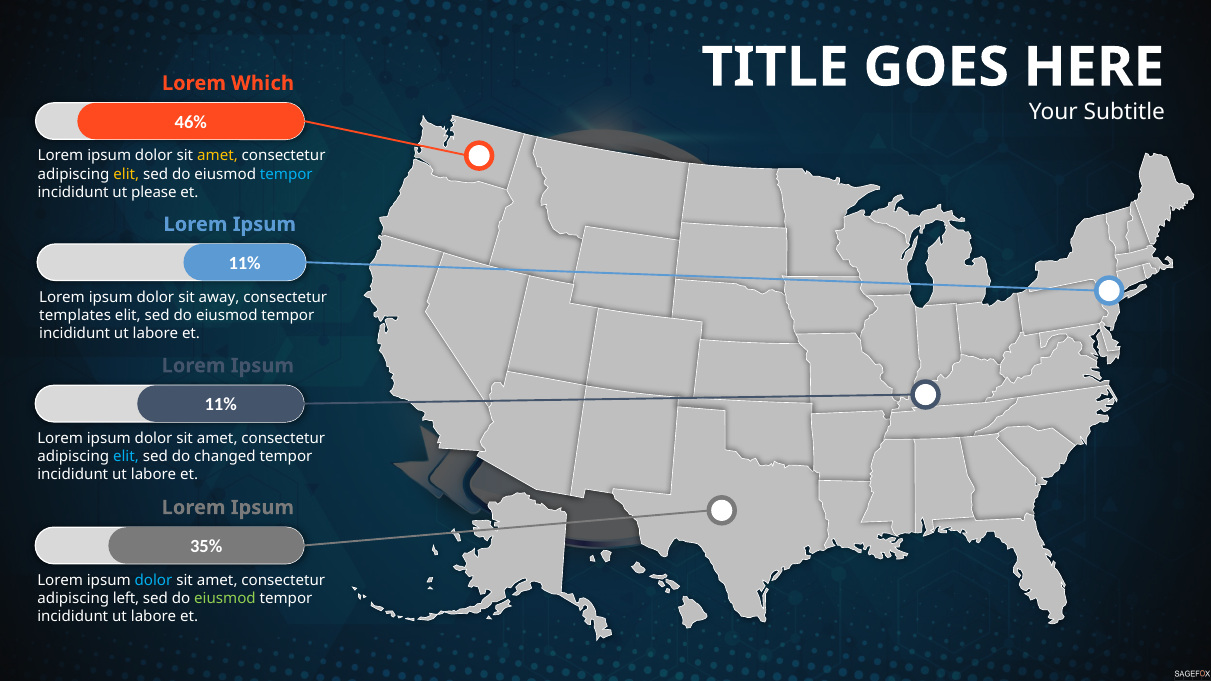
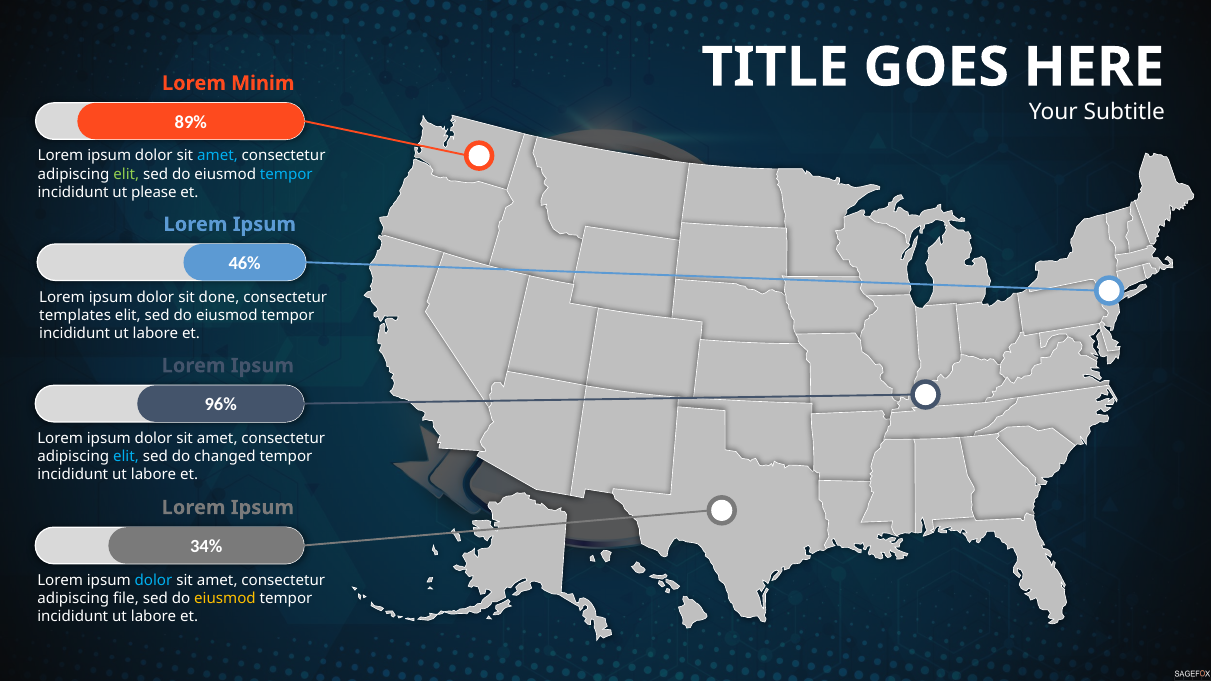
Which: Which -> Minim
46%: 46% -> 89%
amet at (217, 156) colour: yellow -> light blue
elit at (126, 174) colour: yellow -> light green
11% at (245, 264): 11% -> 46%
away: away -> done
11% at (221, 405): 11% -> 96%
35%: 35% -> 34%
left: left -> file
eiusmod at (225, 599) colour: light green -> yellow
